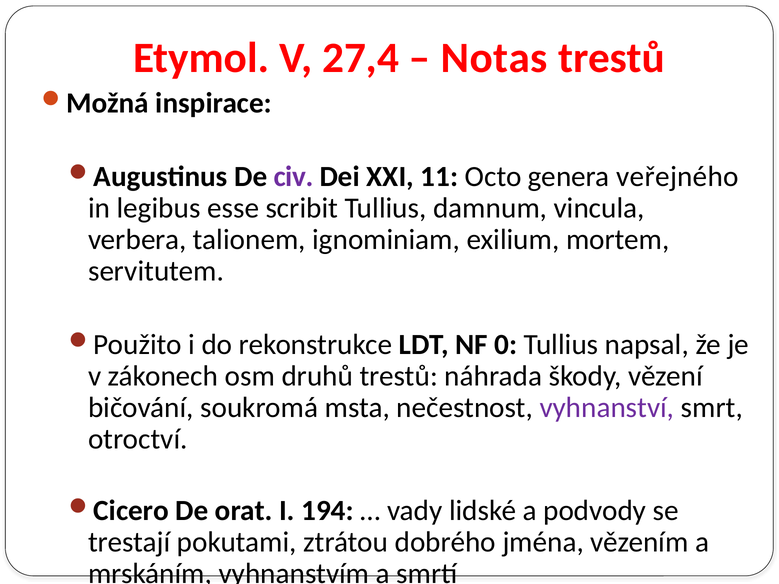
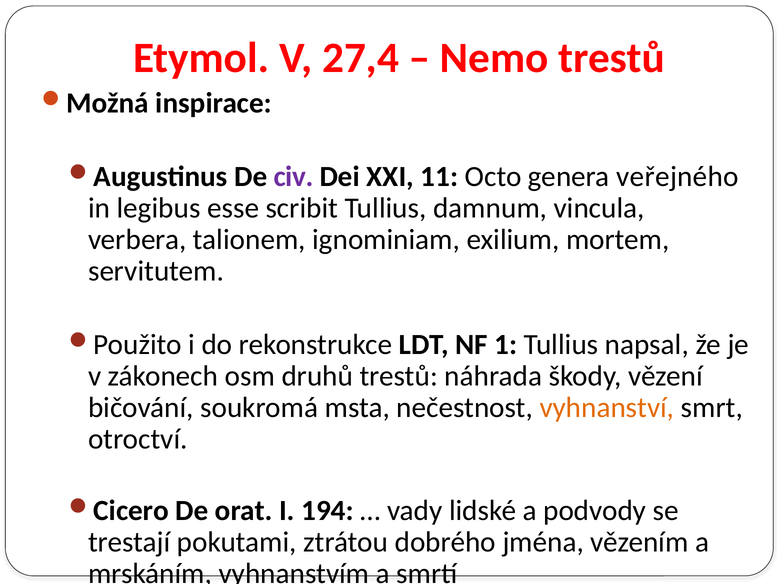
Notas: Notas -> Nemo
0: 0 -> 1
vyhnanství colour: purple -> orange
